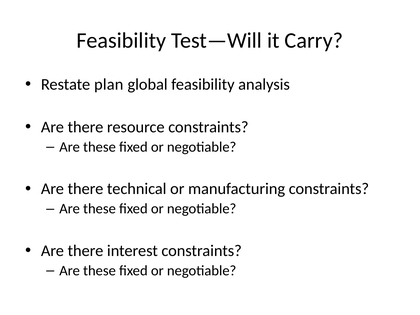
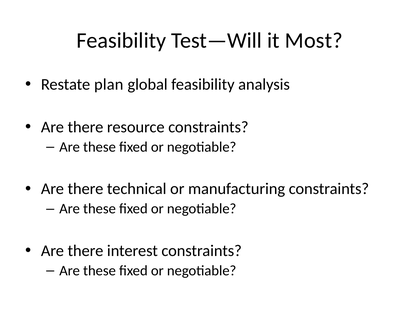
Carry: Carry -> Most
